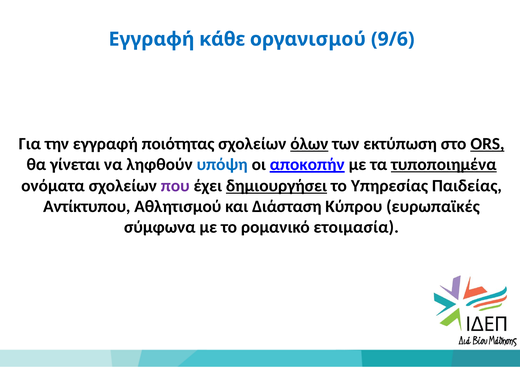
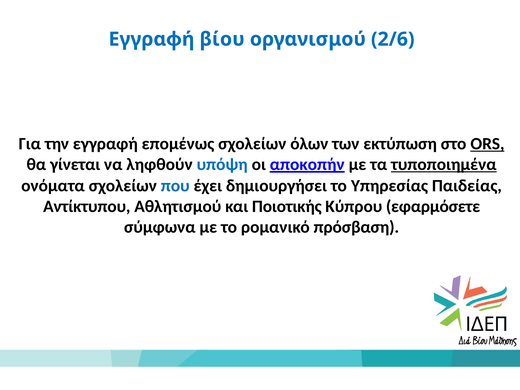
κάθε: κάθε -> βίου
9/6: 9/6 -> 2/6
ποιότητας: ποιότητας -> επομένως
όλων underline: present -> none
που colour: purple -> blue
δημιουργήσει underline: present -> none
Διάσταση: Διάσταση -> Ποιοτικής
ευρωπαϊκές: ευρωπαϊκές -> εφαρμόσετε
ετοιμασία: ετοιμασία -> πρόσβαση
